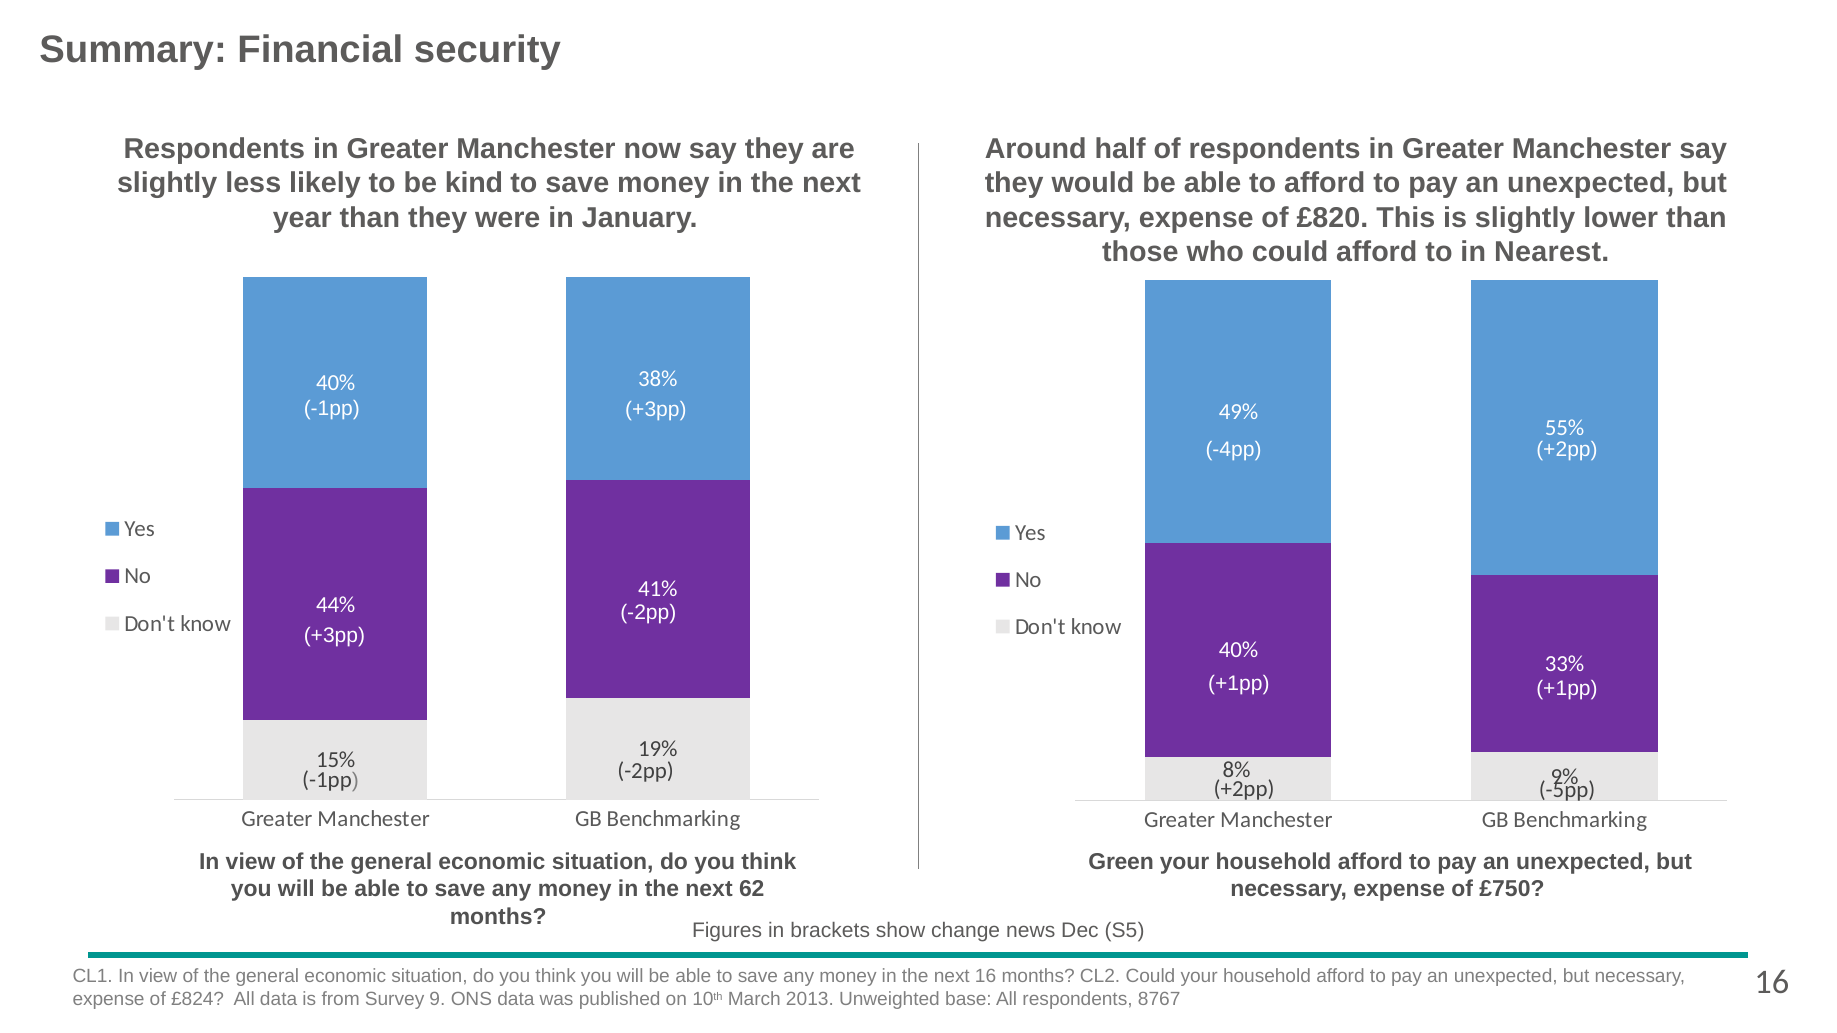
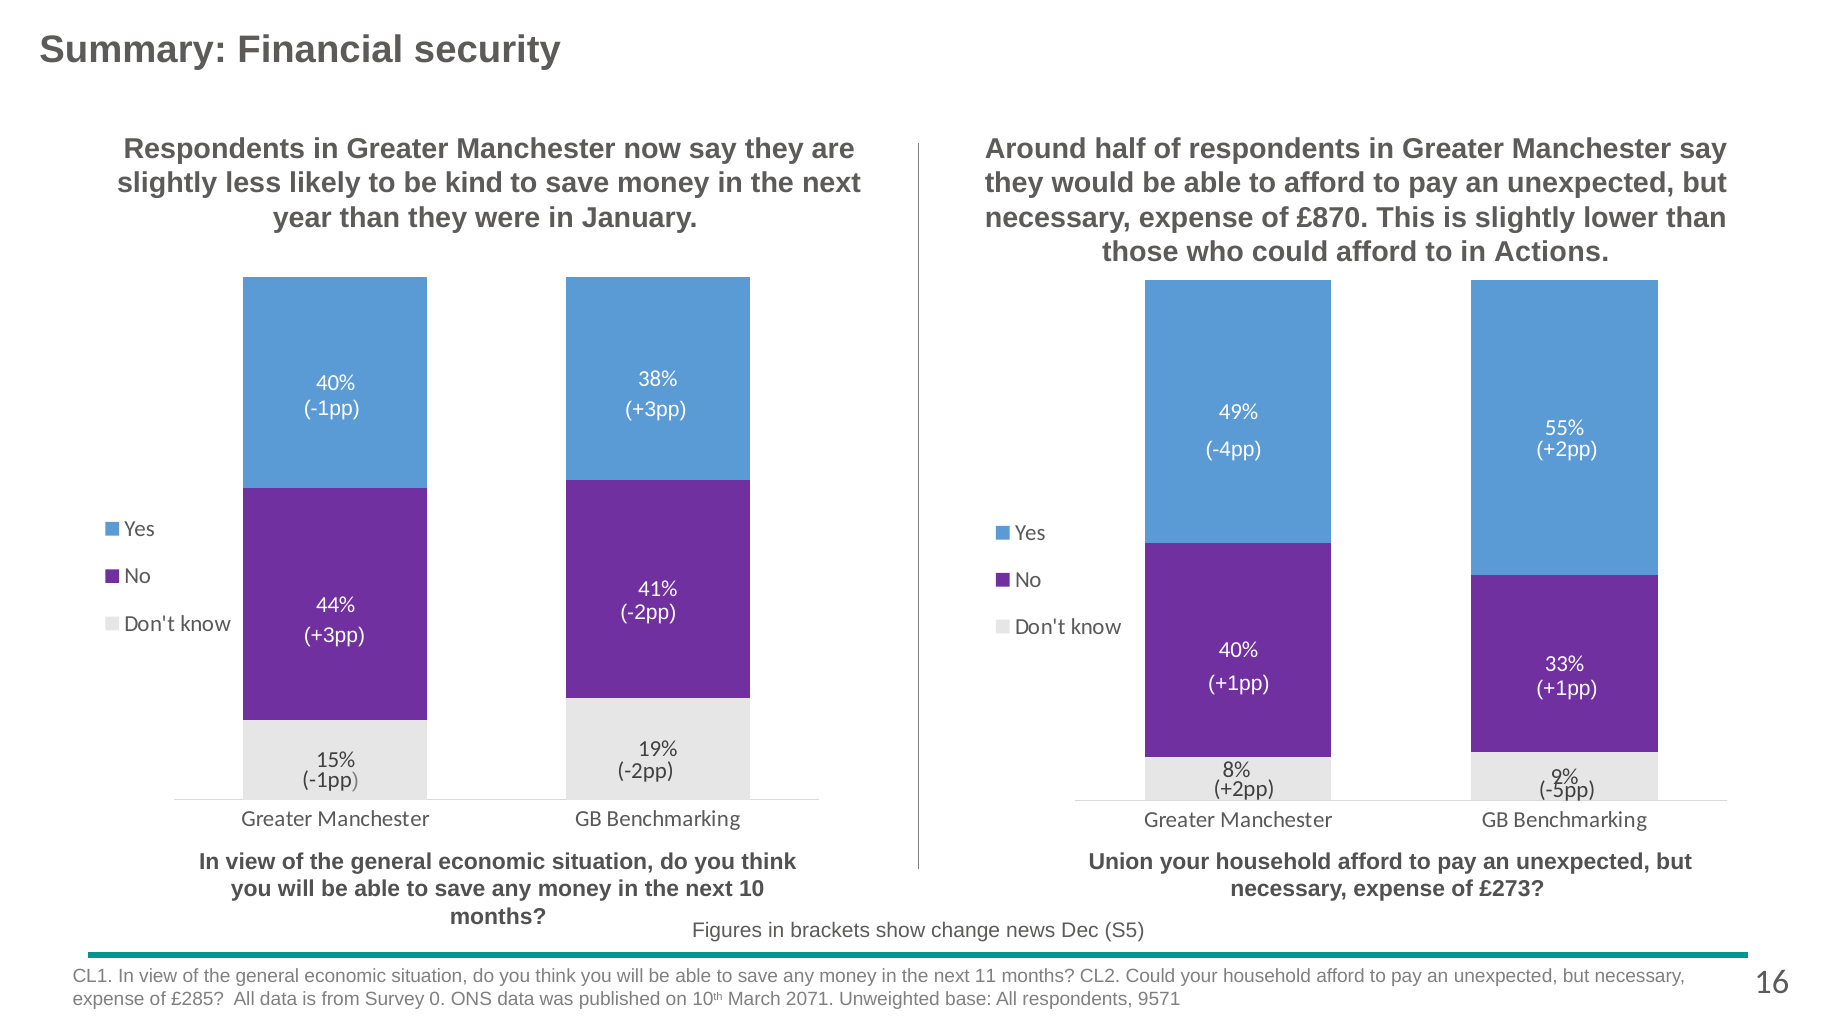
£820: £820 -> £870
Nearest: Nearest -> Actions
Green: Green -> Union
62: 62 -> 10
£750: £750 -> £273
next 16: 16 -> 11
£824: £824 -> £285
9: 9 -> 0
2013: 2013 -> 2071
8767: 8767 -> 9571
